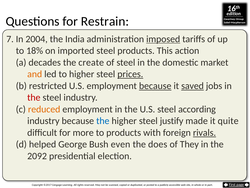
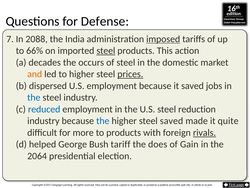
Restrain: Restrain -> Defense
2004: 2004 -> 2088
18%: 18% -> 66%
steel at (106, 51) underline: none -> present
create: create -> occurs
restricted: restricted -> dispersed
because at (155, 86) underline: present -> none
saved at (193, 86) underline: present -> none
the at (34, 97) colour: red -> blue
reduced colour: orange -> blue
according: according -> reduction
steel justify: justify -> saved
even: even -> tariff
They: They -> Gain
2092: 2092 -> 2064
